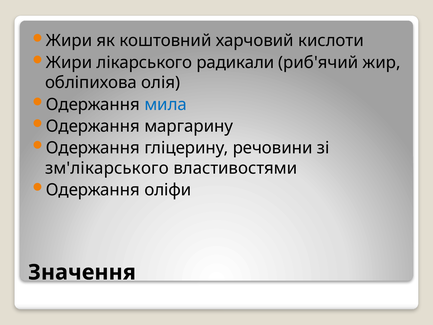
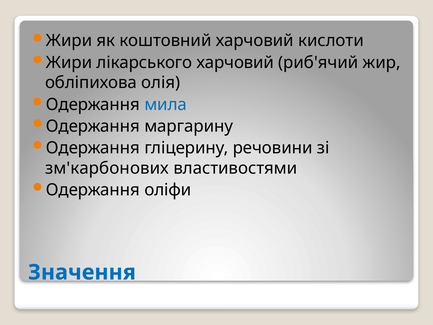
лікарського радикали: радикали -> харчовий
зм'лікарського: зм'лікарського -> зм'карбонових
Значення colour: black -> blue
